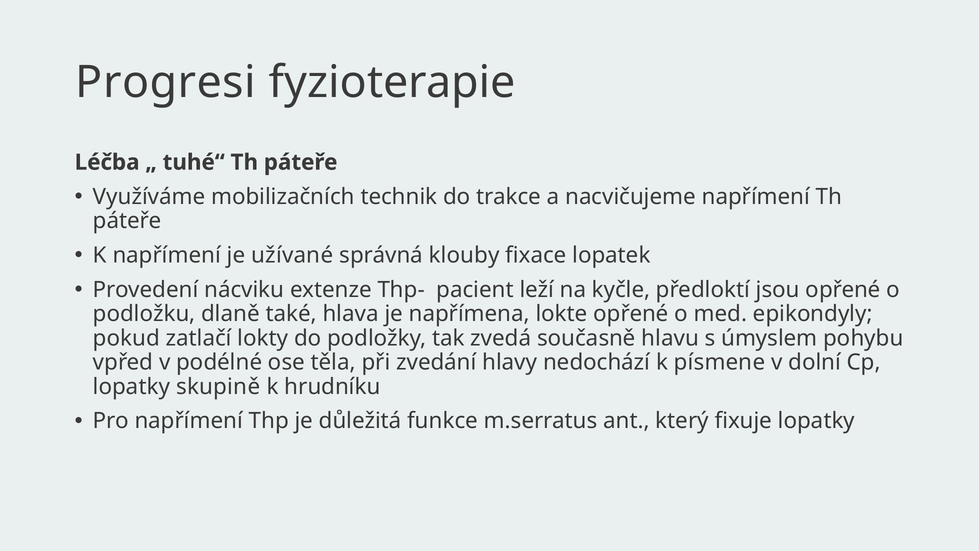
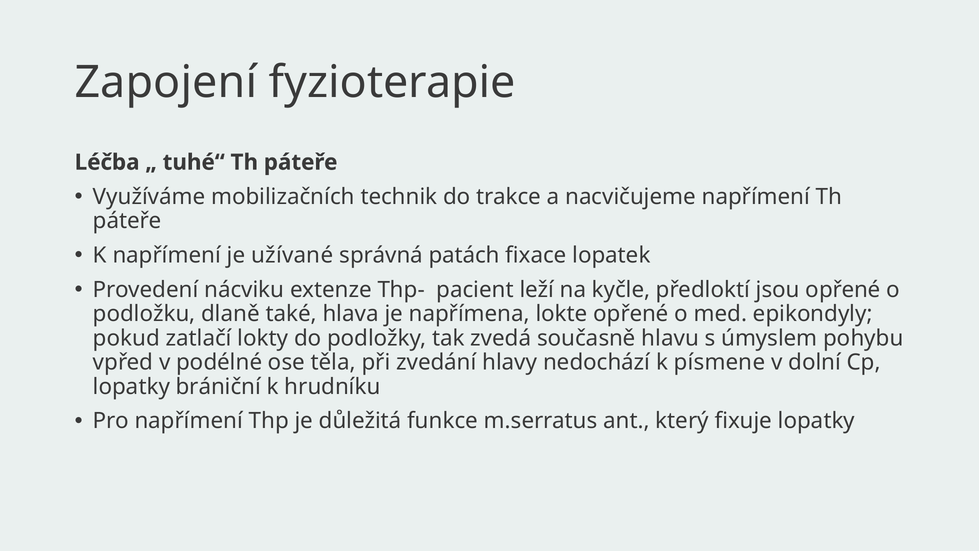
Progresi: Progresi -> Zapojení
klouby: klouby -> patách
skupině: skupině -> brániční
